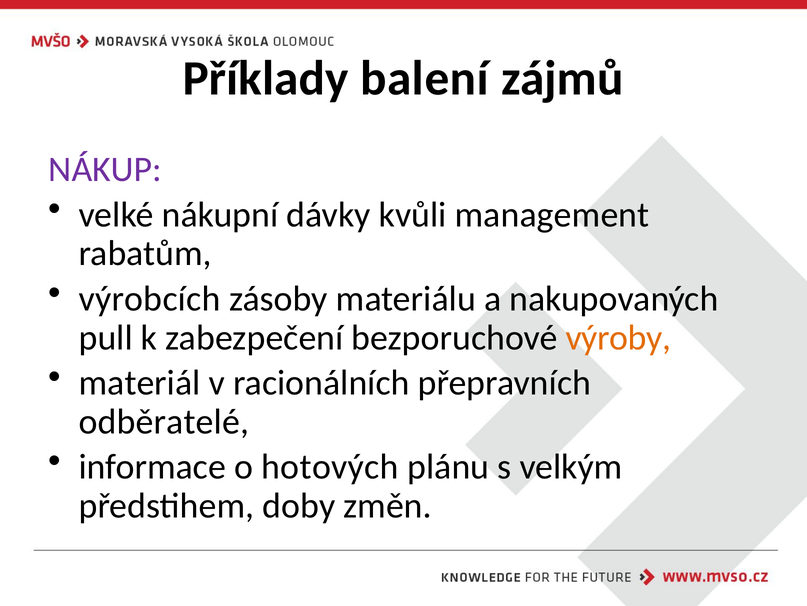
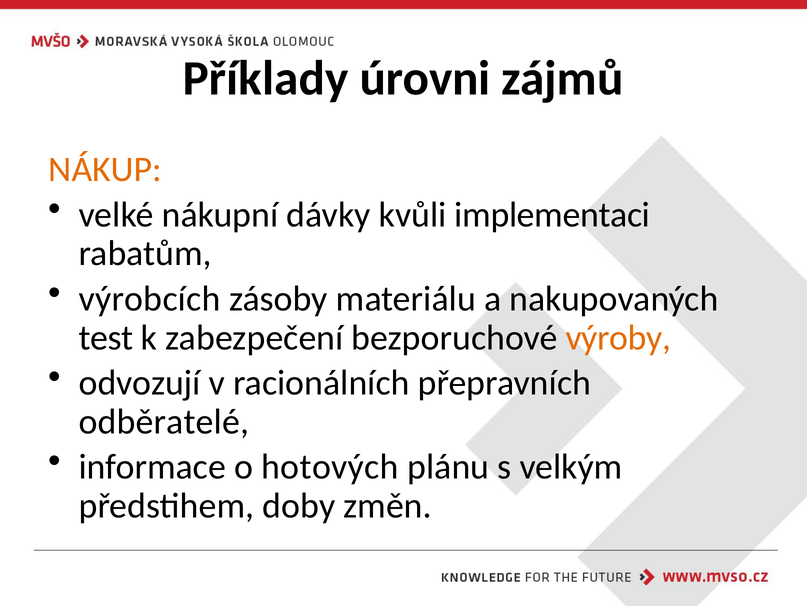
balení: balení -> úrovni
NÁKUP colour: purple -> orange
management: management -> implementaci
pull: pull -> test
materiál: materiál -> odvozují
